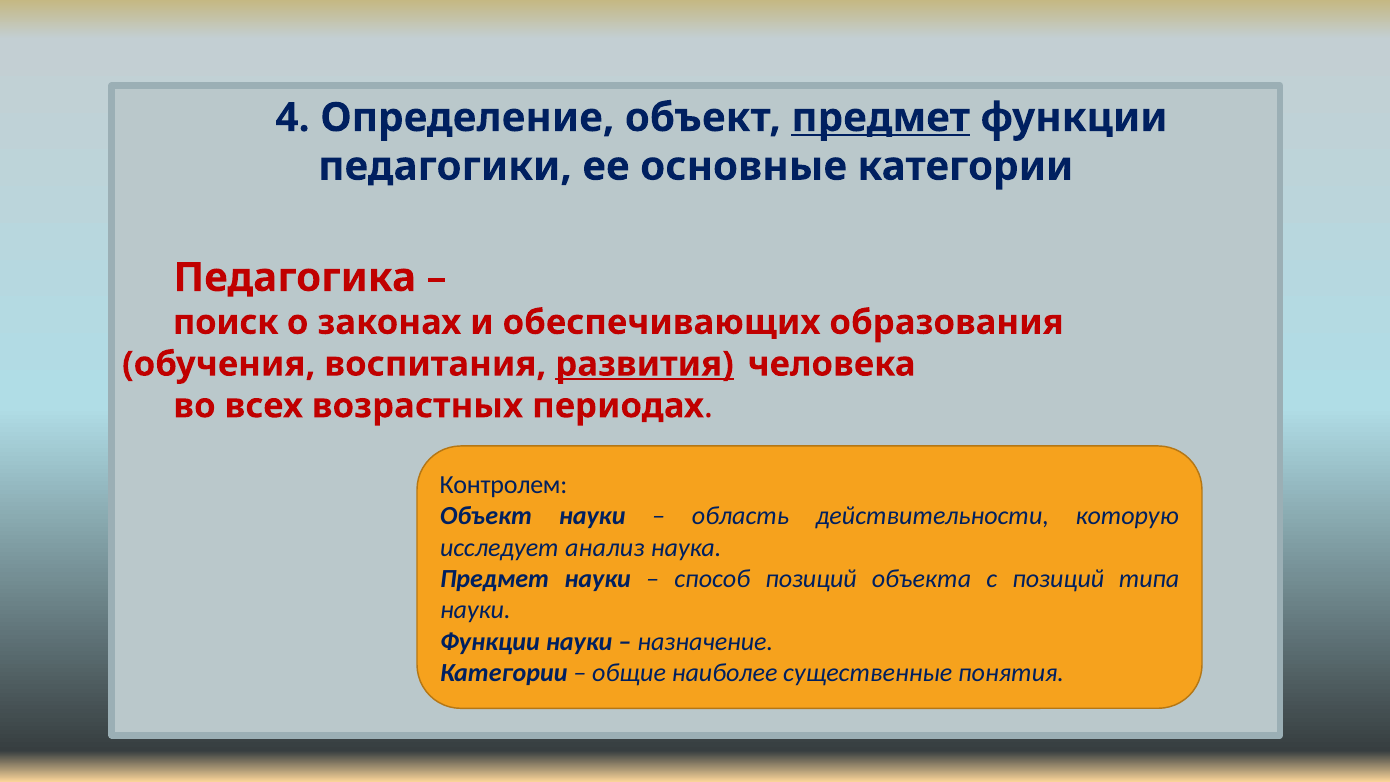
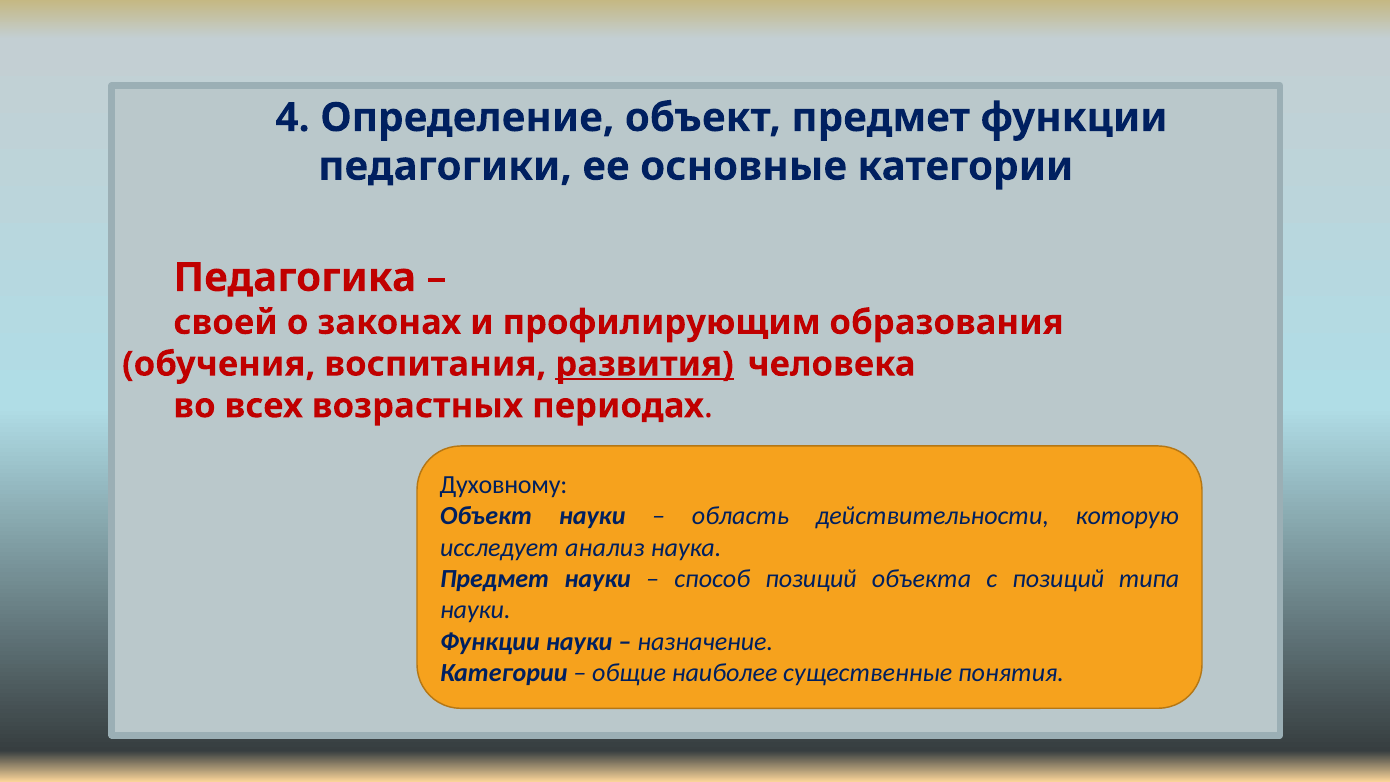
предмет at (881, 118) underline: present -> none
поиск: поиск -> своей
обеспечивающих: обеспечивающих -> профилирующим
Контролем: Контролем -> Духовному
